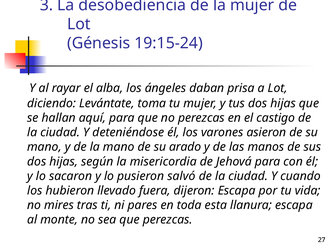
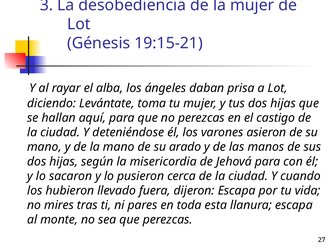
19:15-24: 19:15-24 -> 19:15-21
salvó: salvó -> cerca
